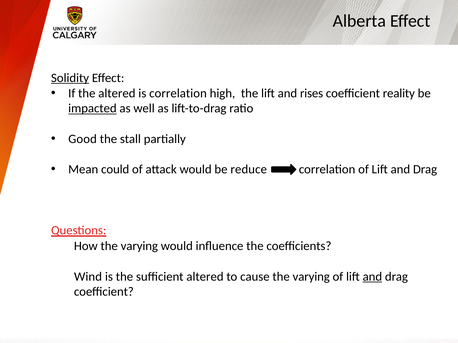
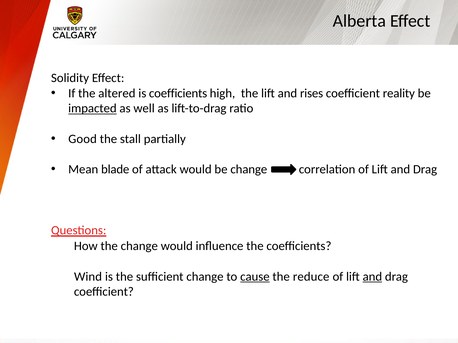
Solidity underline: present -> none
is correlation: correlation -> coefficients
could: could -> blade
be reduce: reduce -> change
How the varying: varying -> change
sufficient altered: altered -> change
cause underline: none -> present
varying at (311, 277): varying -> reduce
